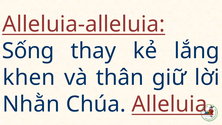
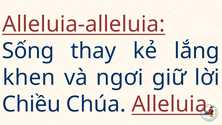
thân: thân -> ngơi
Nhằn: Nhằn -> Chiều
